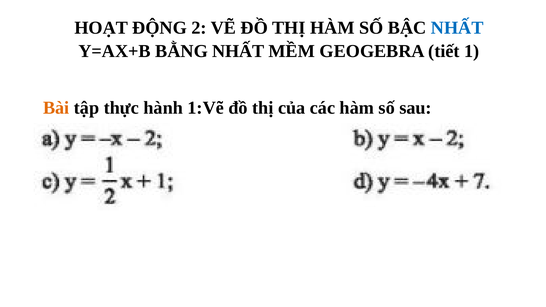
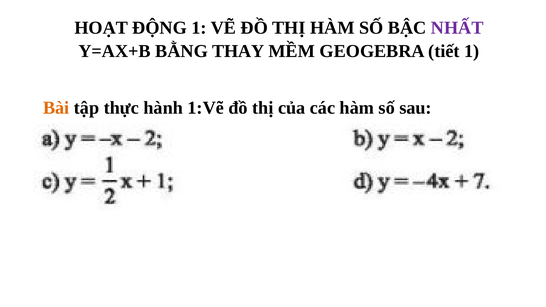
ĐỘNG 2: 2 -> 1
NHẤT at (457, 28) colour: blue -> purple
BẰNG NHẤT: NHẤT -> THAY
